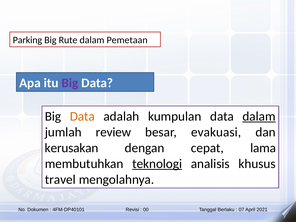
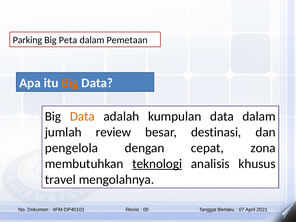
Rute: Rute -> Peta
Big at (70, 83) colour: purple -> orange
dalam at (259, 116) underline: present -> none
evakuasi: evakuasi -> destinasi
kerusakan: kerusakan -> pengelola
lama: lama -> zona
